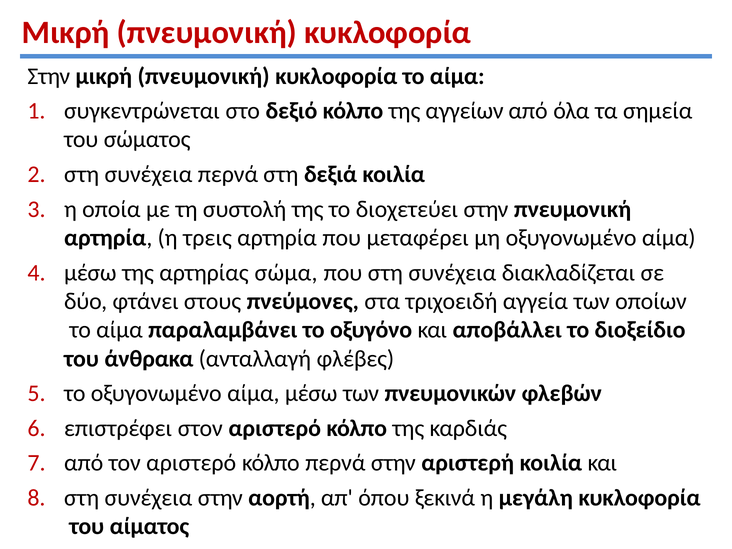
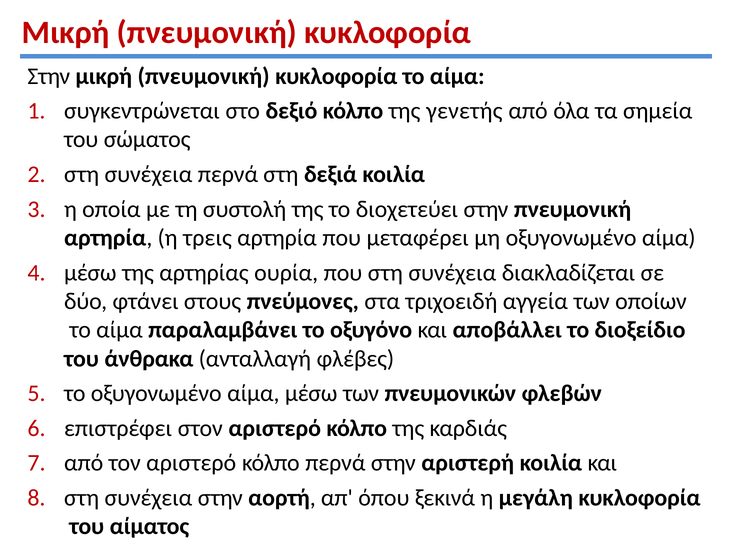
αγγείων: αγγείων -> γενετής
σώμα: σώμα -> ουρία
